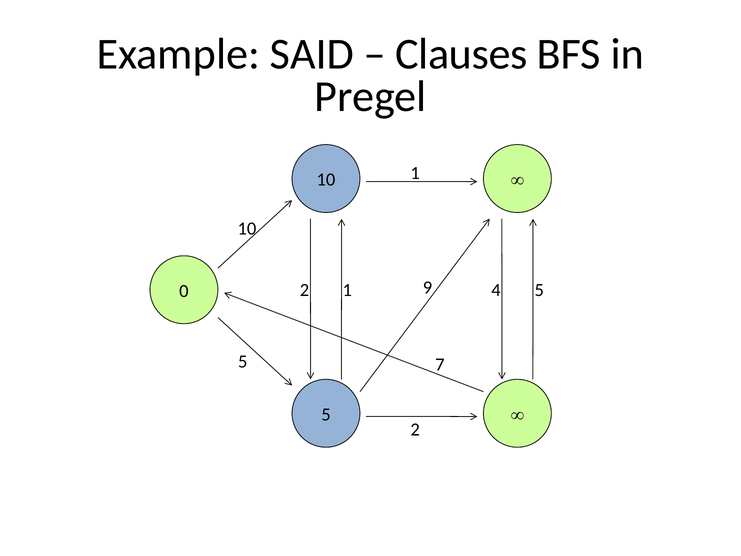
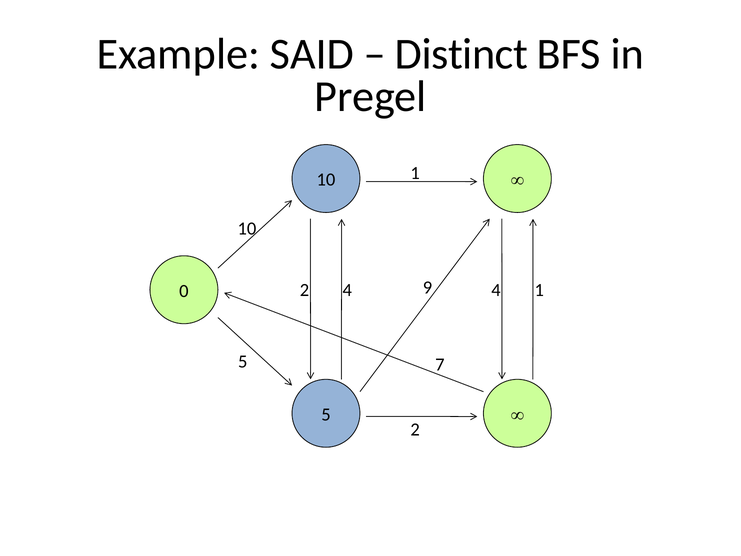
Clauses: Clauses -> Distinct
1 at (347, 290): 1 -> 4
4 5: 5 -> 1
